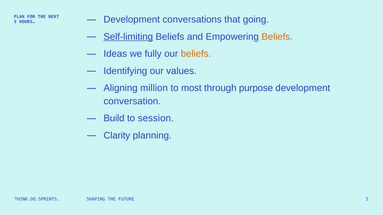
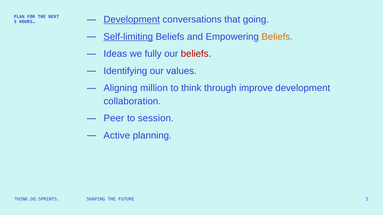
Development at (132, 20) underline: none -> present
beliefs at (196, 54) colour: orange -> red
most: most -> think
purpose: purpose -> improve
conversation: conversation -> collaboration
Build: Build -> Peer
Clarity: Clarity -> Active
